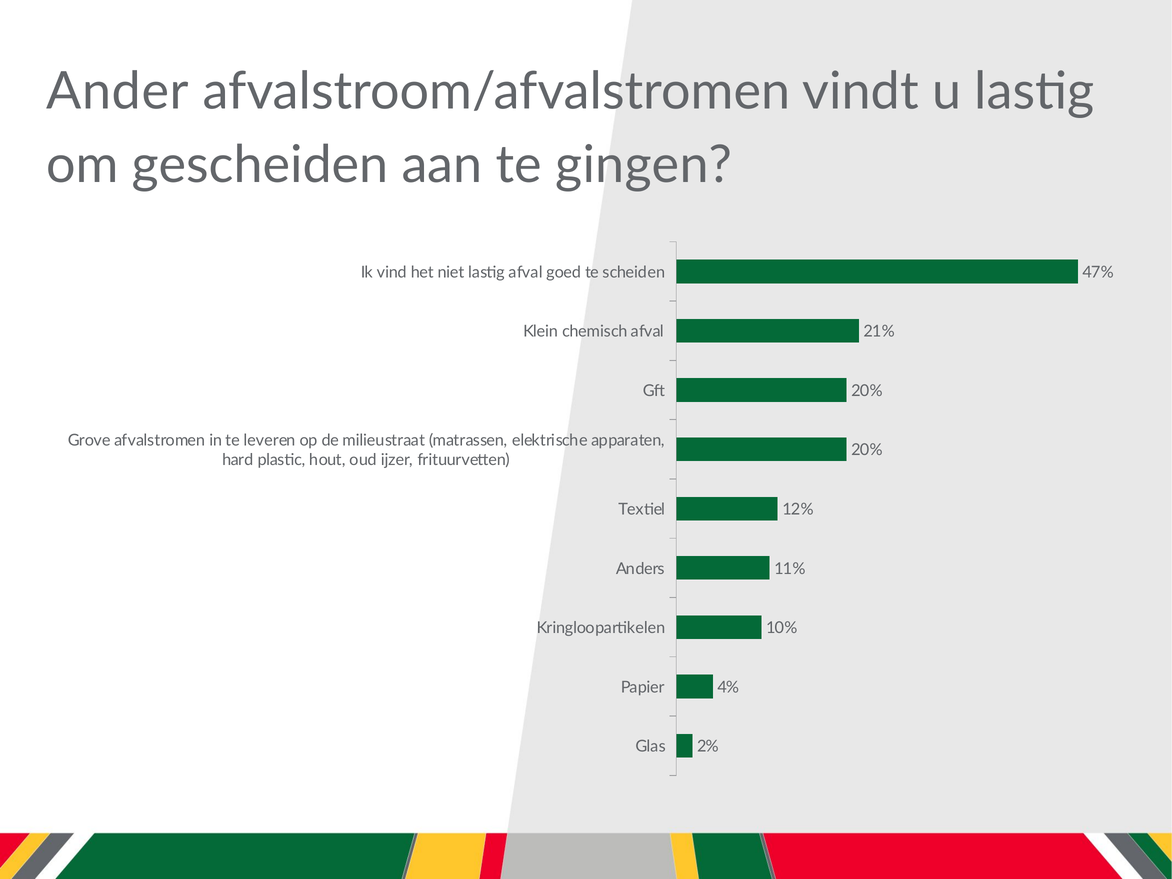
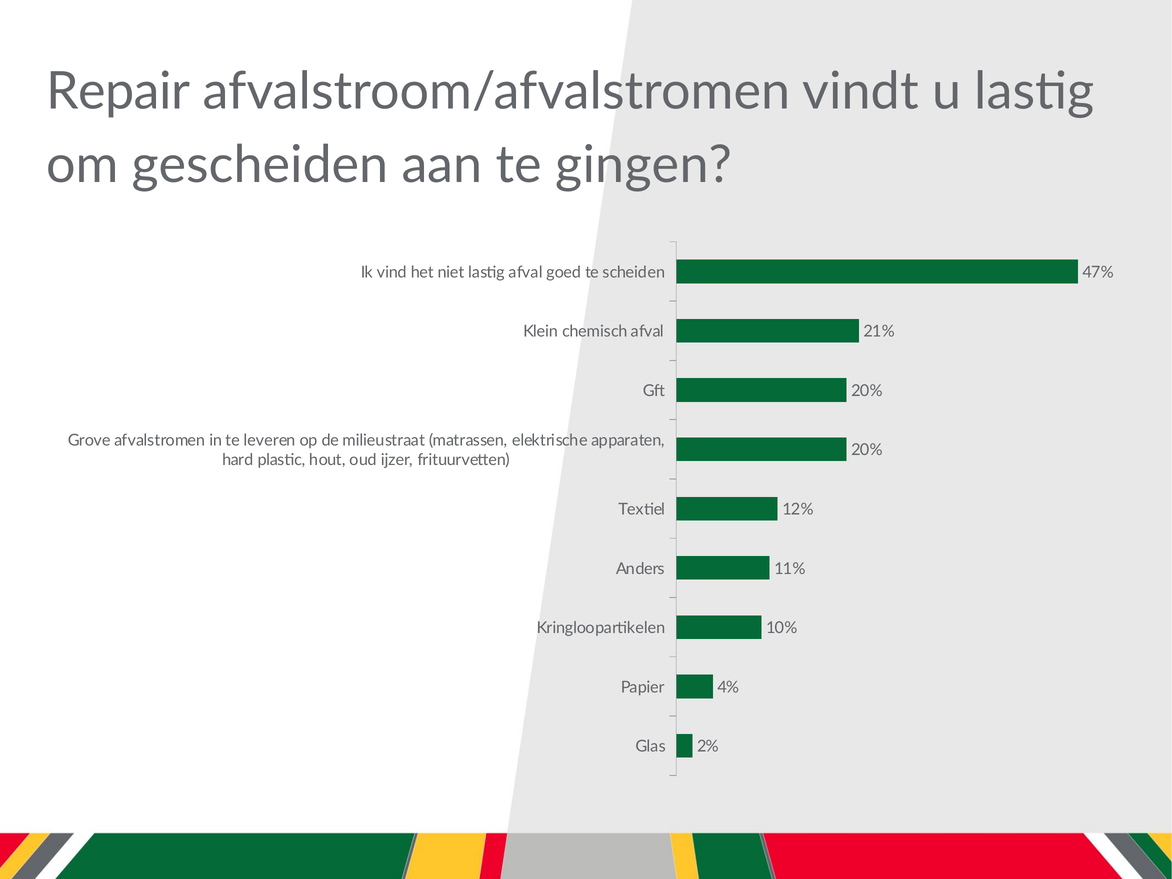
Ander: Ander -> Repair
